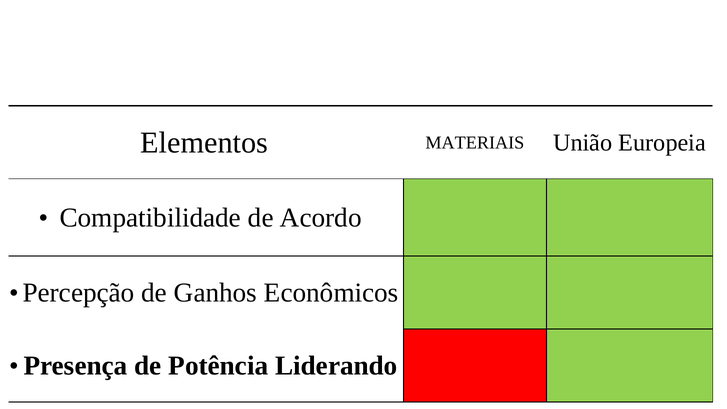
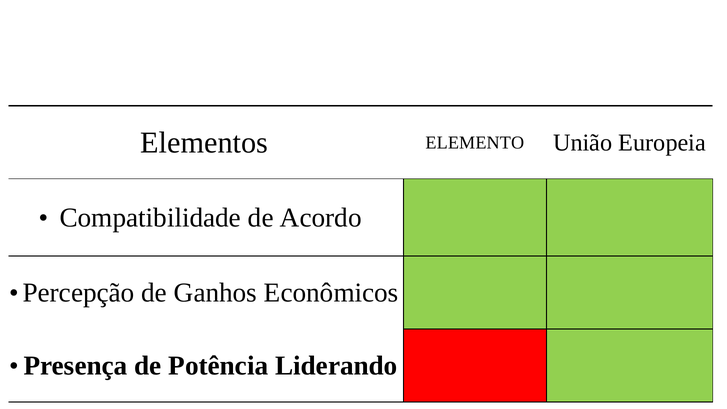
MATERIAIS: MATERIAIS -> ELEMENTO
